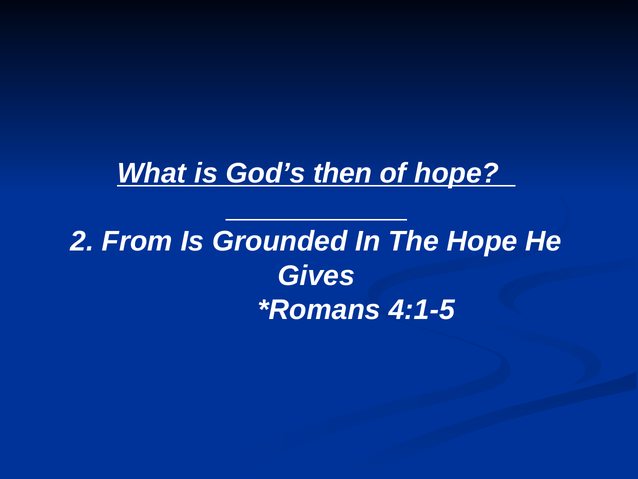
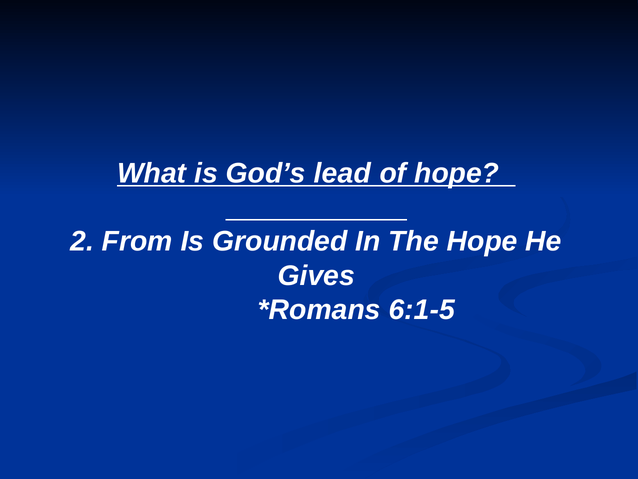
then: then -> lead
4:1-5: 4:1-5 -> 6:1-5
